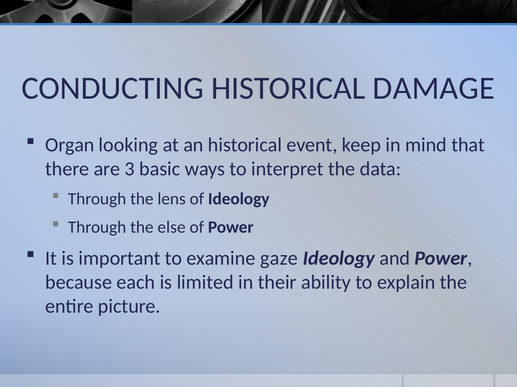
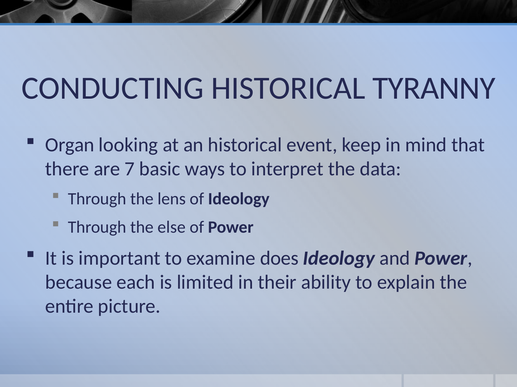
DAMAGE: DAMAGE -> TYRANNY
3: 3 -> 7
gaze: gaze -> does
